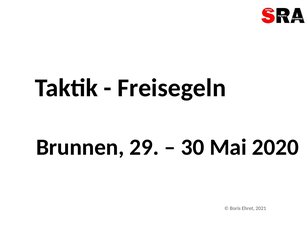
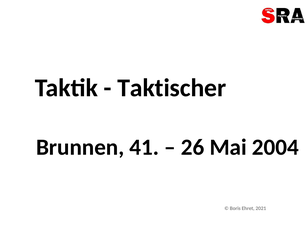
Freisegeln: Freisegeln -> Taktischer
29: 29 -> 41
30: 30 -> 26
2020: 2020 -> 2004
